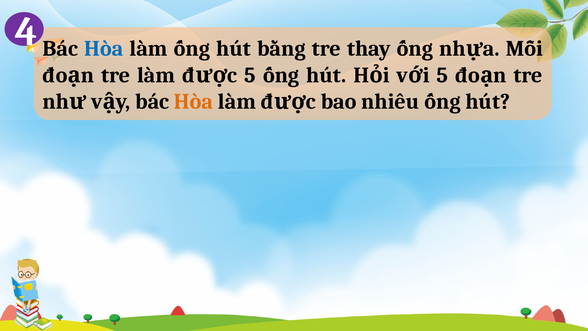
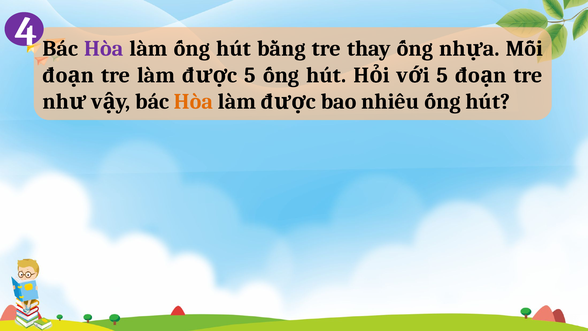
Hòa at (104, 49) colour: blue -> purple
